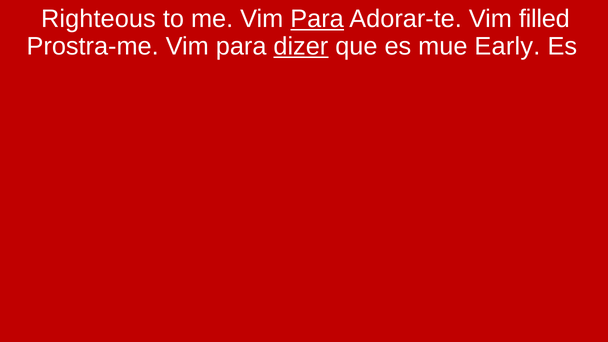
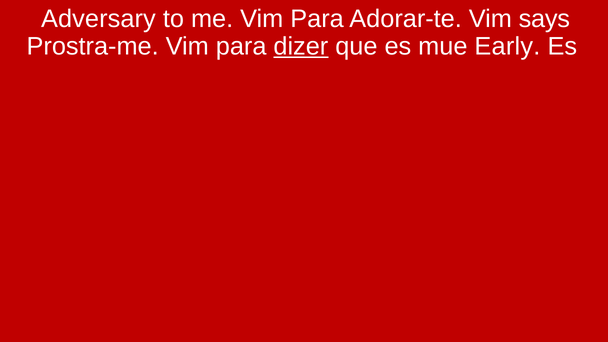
Righteous: Righteous -> Adversary
Para at (317, 19) underline: present -> none
filled: filled -> says
